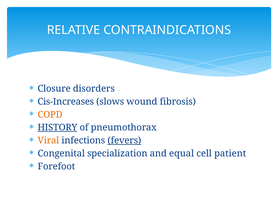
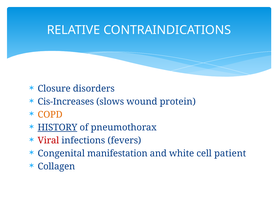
fibrosis: fibrosis -> protein
Viral colour: orange -> red
fevers underline: present -> none
specialization: specialization -> manifestation
equal: equal -> white
Forefoot: Forefoot -> Collagen
